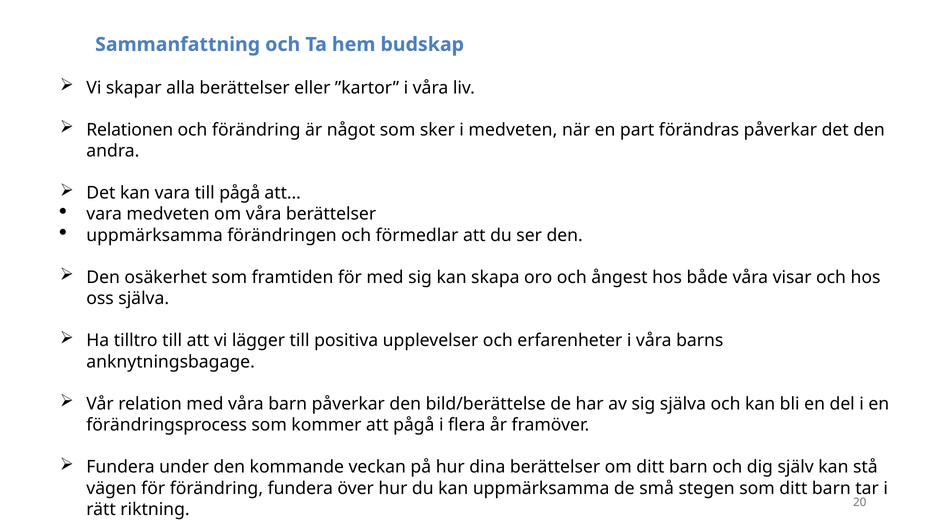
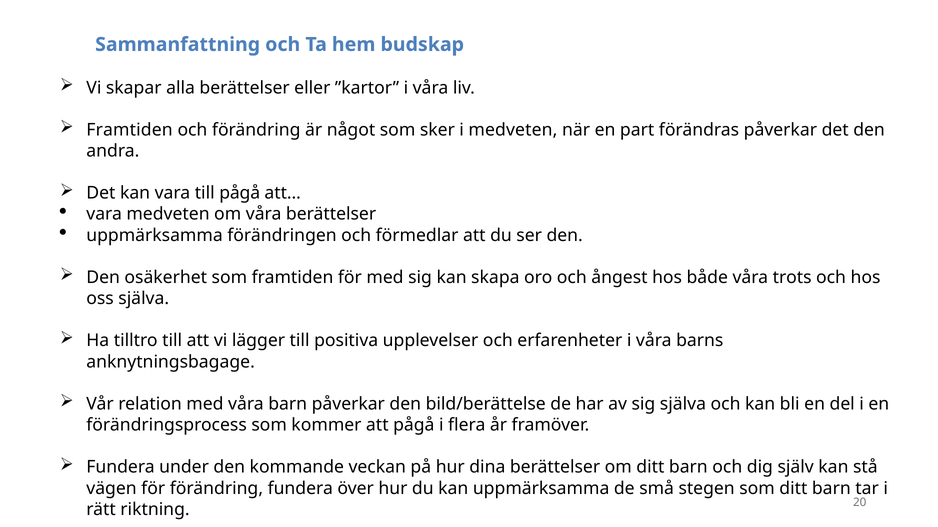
Relationen at (130, 130): Relationen -> Framtiden
visar: visar -> trots
